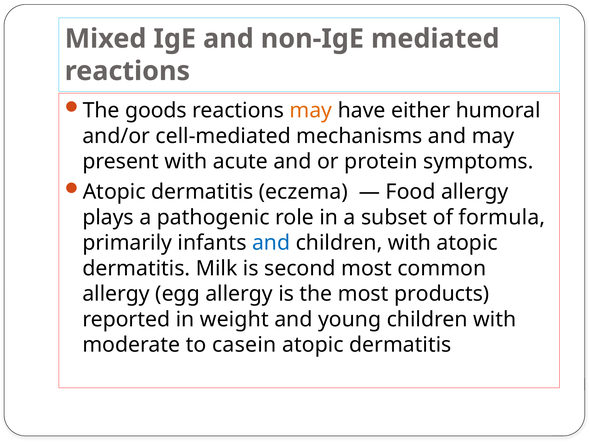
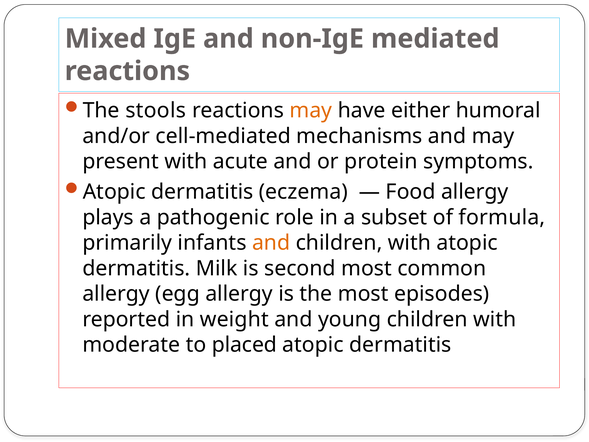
goods: goods -> stools
and at (271, 243) colour: blue -> orange
products: products -> episodes
casein: casein -> placed
